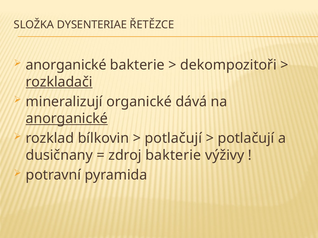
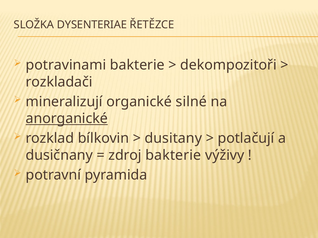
anorganické at (66, 65): anorganické -> potravinami
rozkladači underline: present -> none
dává: dává -> silné
potlačují at (173, 139): potlačují -> dusitany
